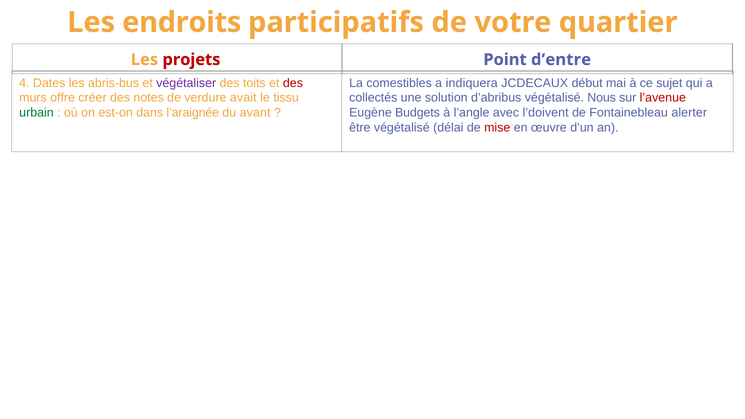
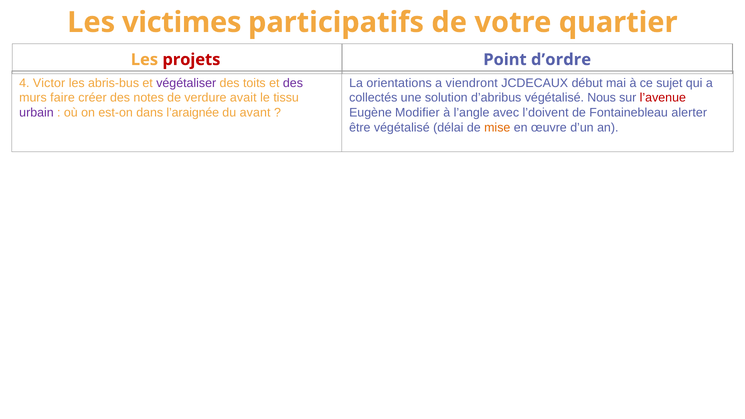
endroits: endroits -> victimes
d’entre: d’entre -> d’ordre
Dates: Dates -> Victor
des at (293, 83) colour: red -> purple
comestibles: comestibles -> orientations
indiquera: indiquera -> viendront
offre: offre -> faire
urbain colour: green -> purple
Budgets: Budgets -> Modifier
mise colour: red -> orange
